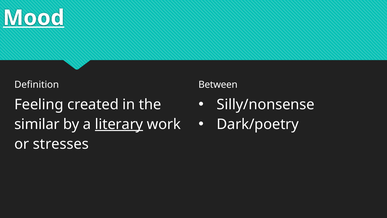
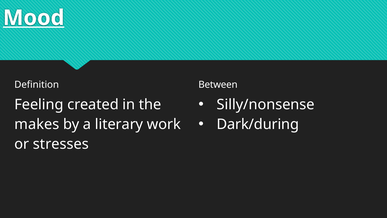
Dark/poetry: Dark/poetry -> Dark/during
similar: similar -> makes
literary underline: present -> none
